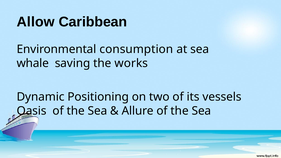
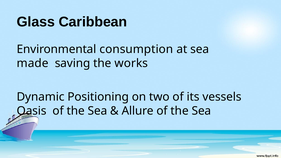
Allow: Allow -> Glass
whale: whale -> made
